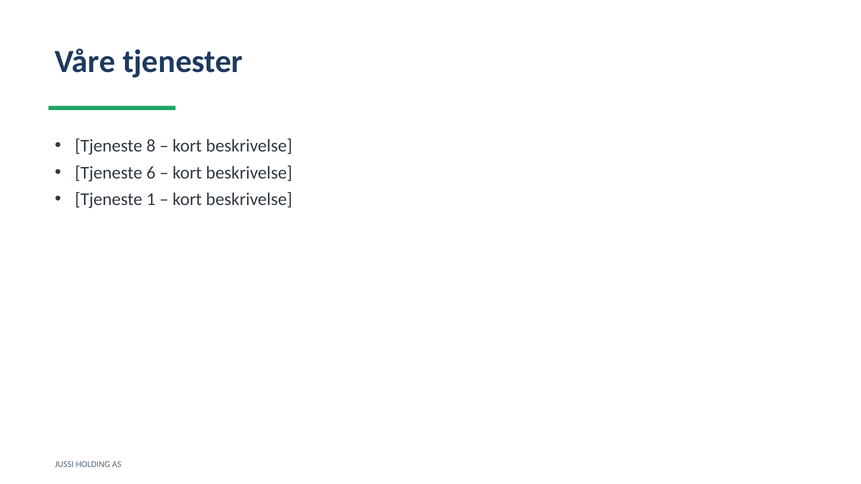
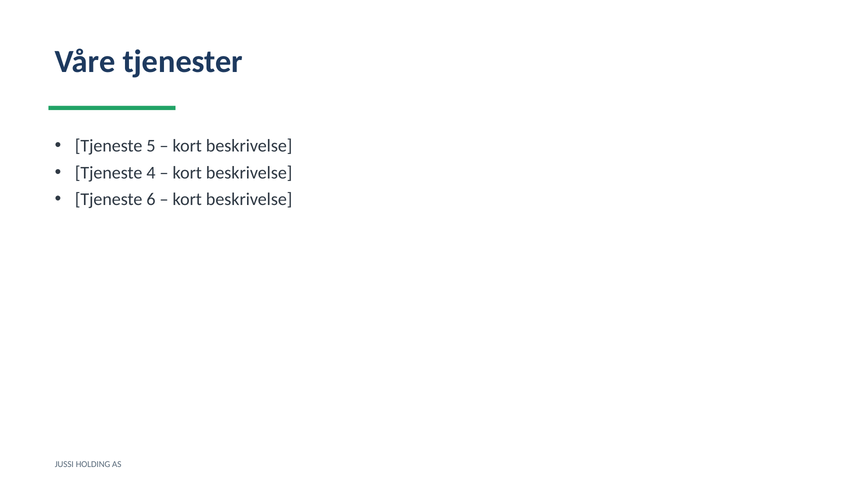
8: 8 -> 5
6: 6 -> 4
1: 1 -> 6
